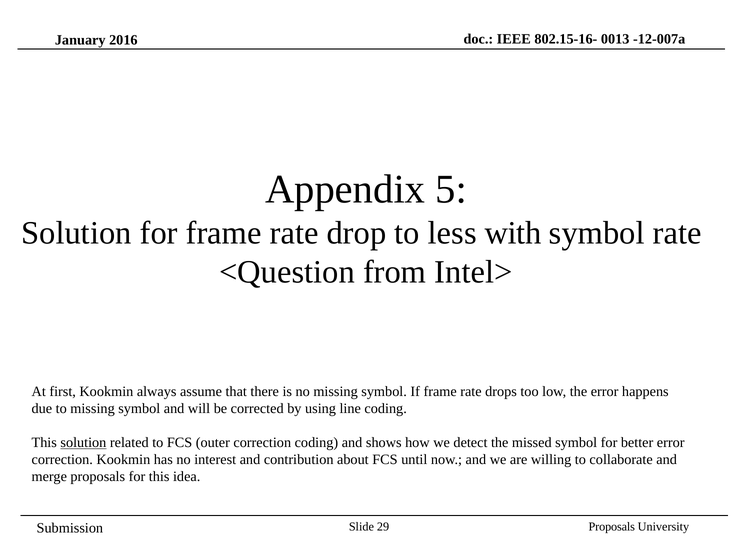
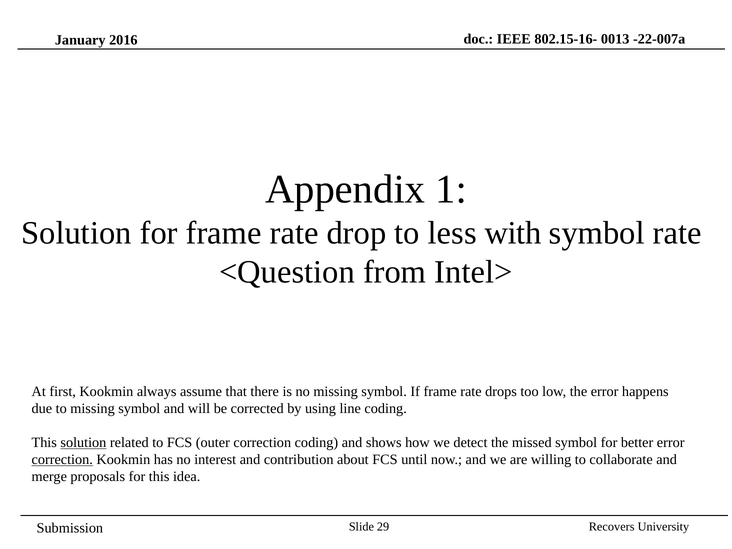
-12-007a: -12-007a -> -22-007a
5: 5 -> 1
correction at (62, 460) underline: none -> present
29 Proposals: Proposals -> Recovers
